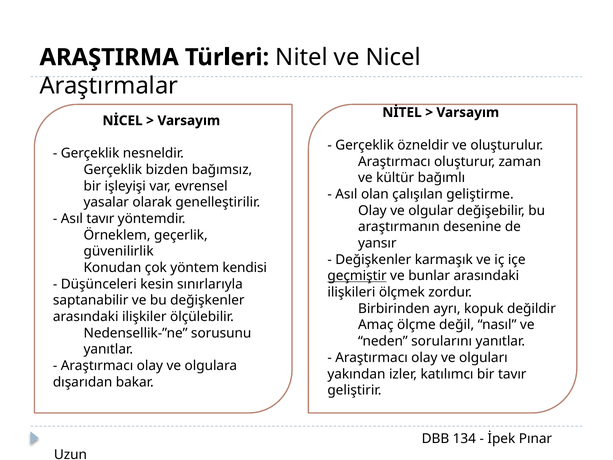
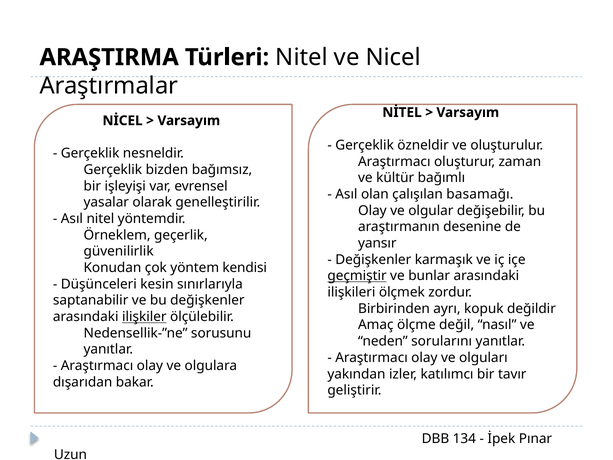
geliştirme: geliştirme -> basamağı
Asıl tavır: tavır -> nitel
ilişkiler underline: none -> present
